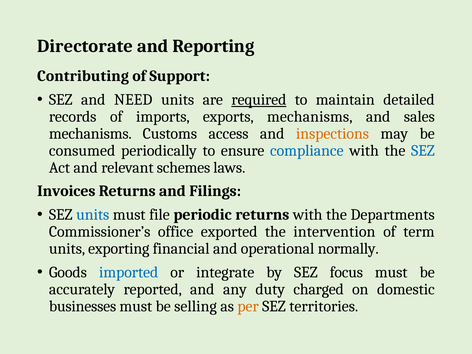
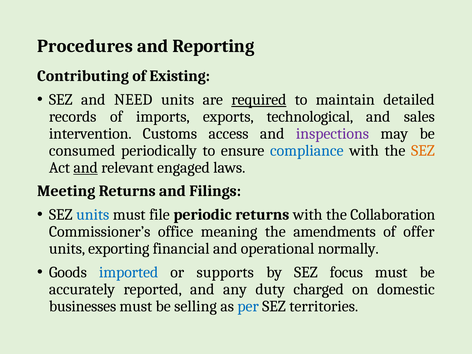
Directorate: Directorate -> Procedures
Support: Support -> Existing
exports mechanisms: mechanisms -> technological
mechanisms at (90, 134): mechanisms -> intervention
inspections colour: orange -> purple
SEZ at (423, 151) colour: blue -> orange
and at (86, 168) underline: none -> present
schemes: schemes -> engaged
Invoices: Invoices -> Meeting
Departments: Departments -> Collaboration
exported: exported -> meaning
intervention: intervention -> amendments
term: term -> offer
integrate: integrate -> supports
per colour: orange -> blue
